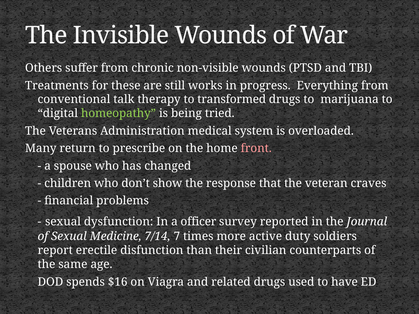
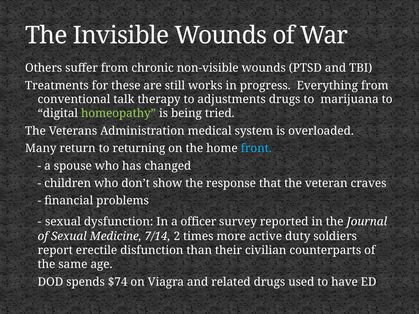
transformed: transformed -> adjustments
prescribe: prescribe -> returning
front colour: pink -> light blue
7: 7 -> 2
$16: $16 -> $74
